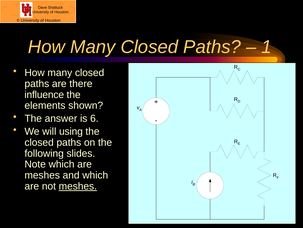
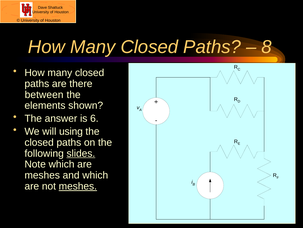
1: 1 -> 8
influence: influence -> between
slides underline: none -> present
